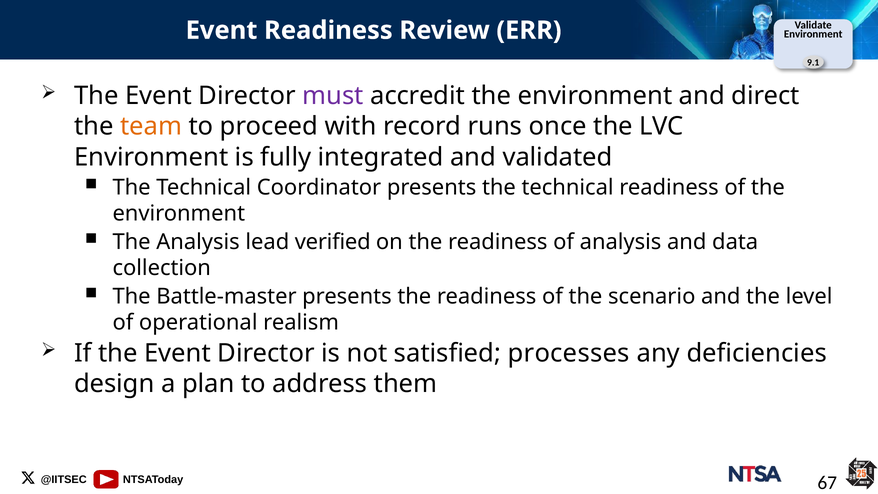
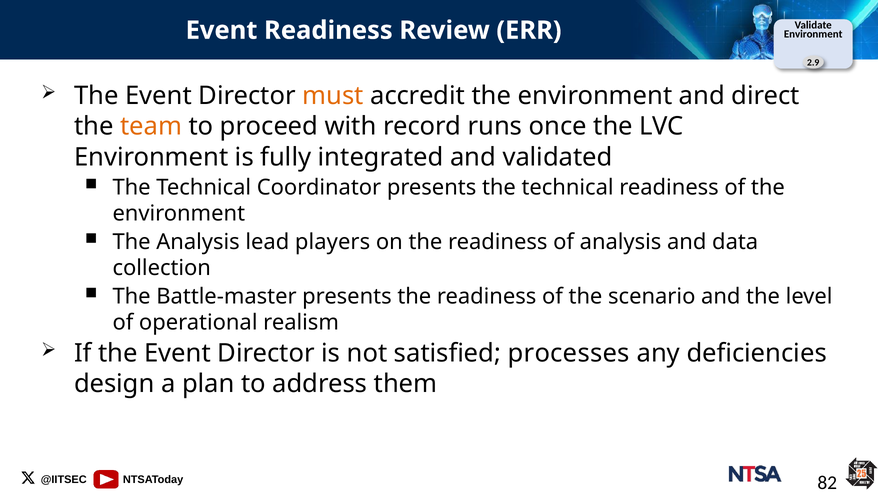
9.1: 9.1 -> 2.9
must colour: purple -> orange
verified: verified -> players
67: 67 -> 82
